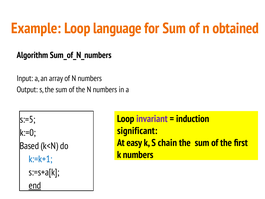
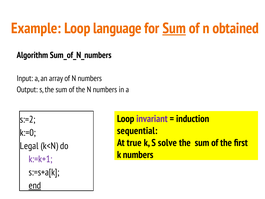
Sum at (174, 28) underline: none -> present
s:=5: s:=5 -> s:=2
significant: significant -> sequential
easy: easy -> true
chain: chain -> solve
Based: Based -> Legal
k:=k+1 colour: blue -> purple
